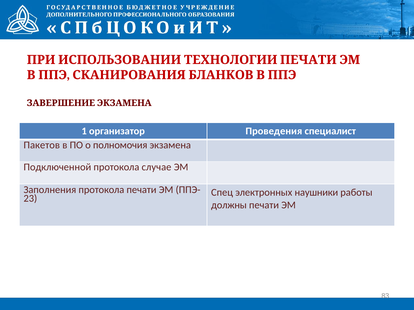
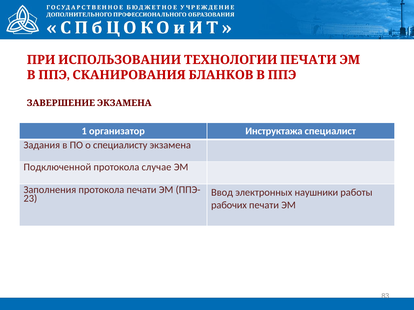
Проведения: Проведения -> Инструктажа
Пакетов: Пакетов -> Задания
полномочия: полномочия -> специалисту
Спец: Спец -> Ввод
должны: должны -> рабочих
